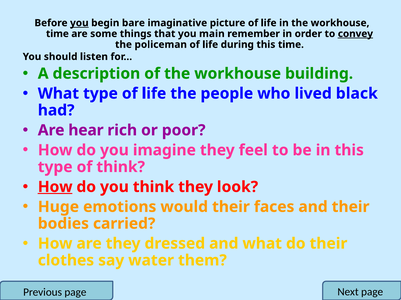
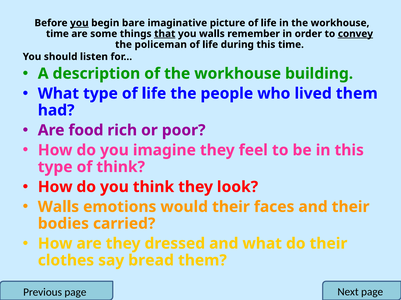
that underline: none -> present
you main: main -> walls
lived black: black -> them
hear: hear -> food
How at (55, 187) underline: present -> none
Huge at (58, 207): Huge -> Walls
water: water -> bread
